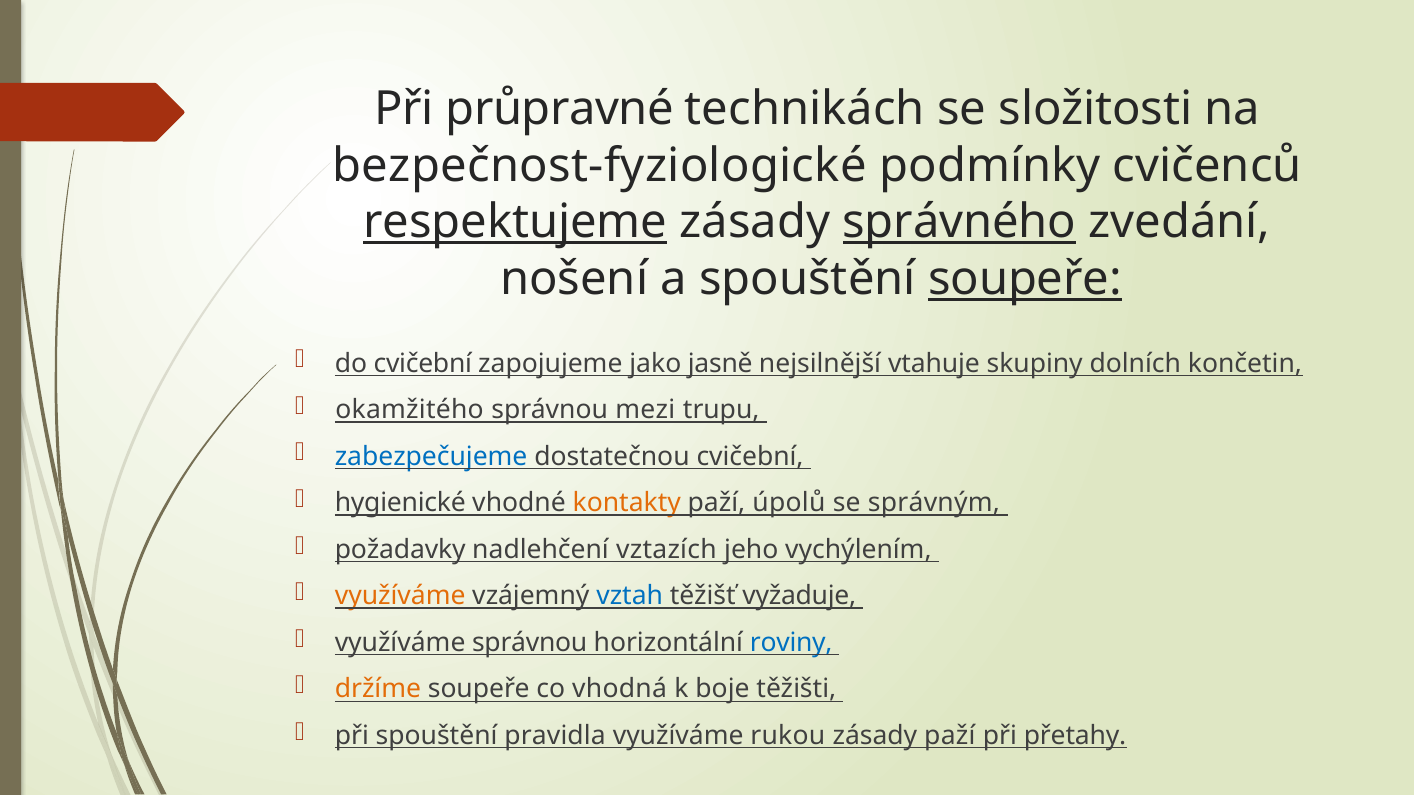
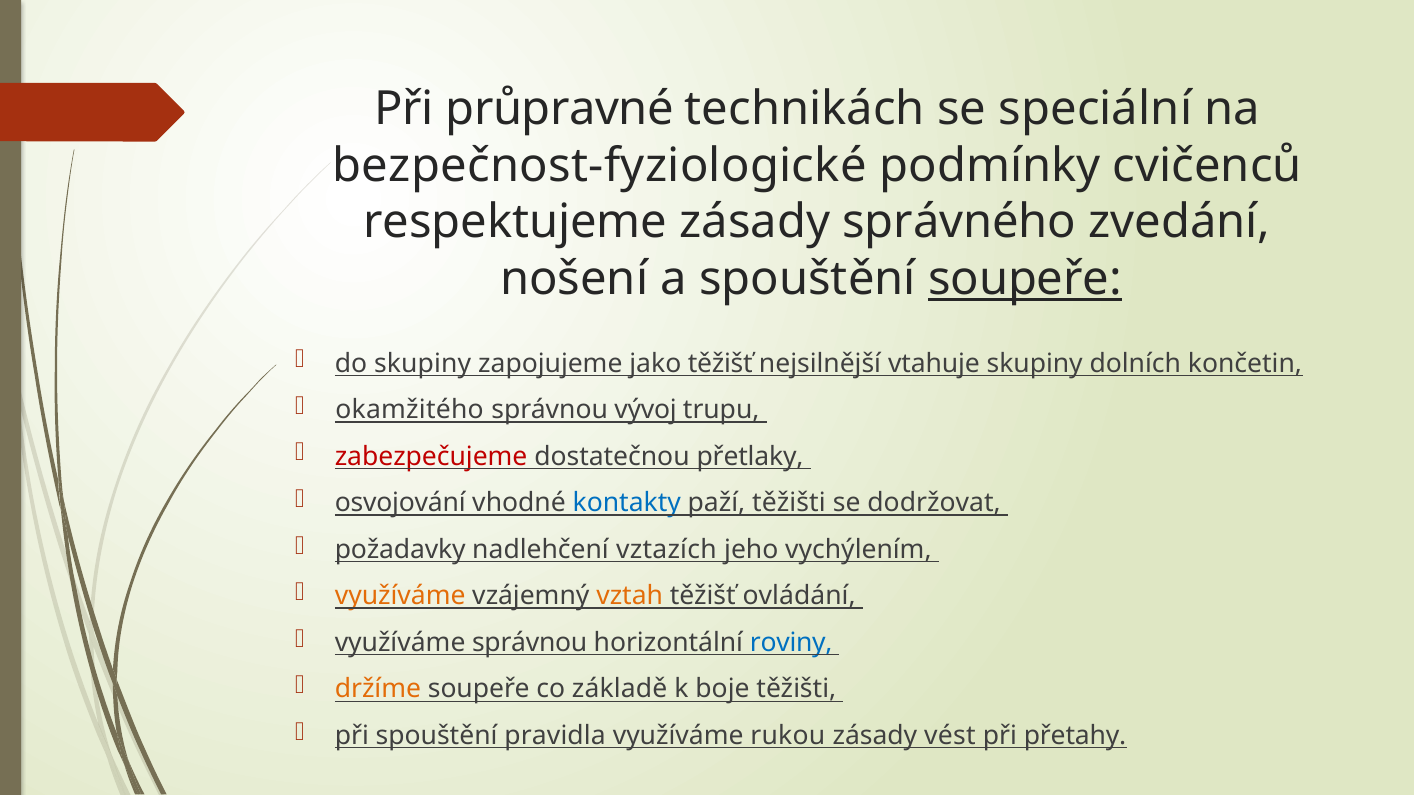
složitosti: složitosti -> speciální
respektujeme underline: present -> none
správného underline: present -> none
do cvičební: cvičební -> skupiny
jako jasně: jasně -> těžišť
mezi: mezi -> vývoj
zabezpečujeme colour: blue -> red
dostatečnou cvičební: cvičební -> přetlaky
hygienické: hygienické -> osvojování
kontakty colour: orange -> blue
paží úpolů: úpolů -> těžišti
správným: správným -> dodržovat
vztah colour: blue -> orange
vyžaduje: vyžaduje -> ovládání
vhodná: vhodná -> základě
zásady paží: paží -> vést
